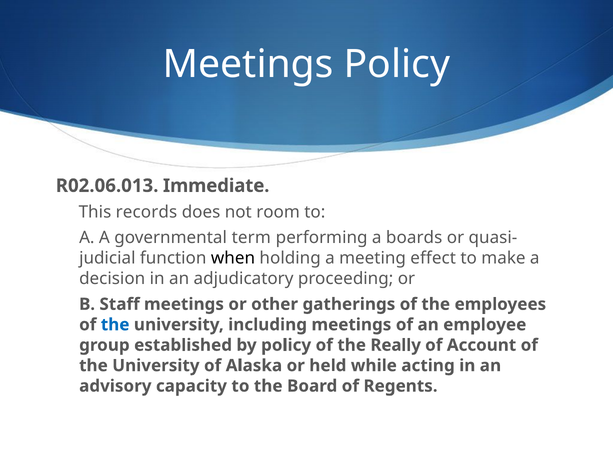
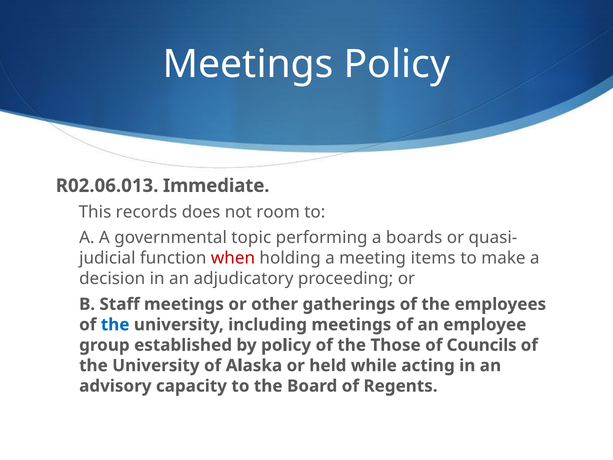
term: term -> topic
when colour: black -> red
effect: effect -> items
Really: Really -> Those
Account: Account -> Councils
